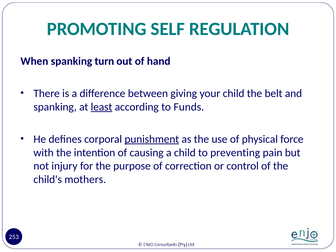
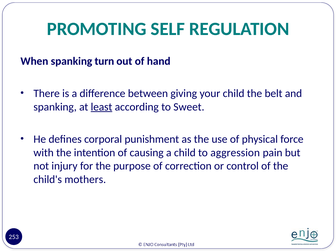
Funds: Funds -> Sweet
punishment underline: present -> none
preventing: preventing -> aggression
